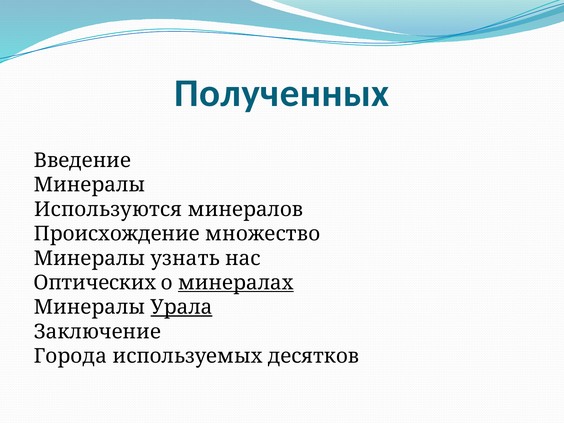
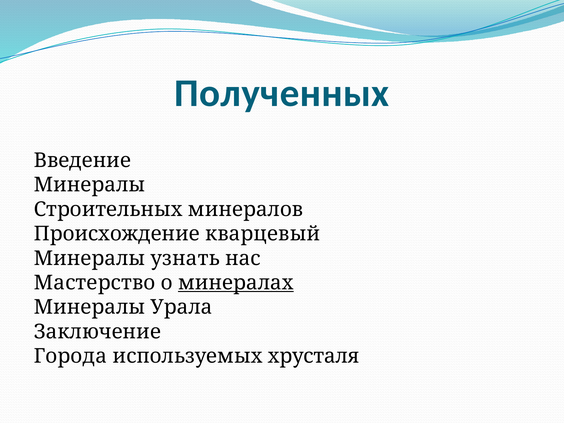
Используются: Используются -> Строительных
множество: множество -> кварцевый
Оптических: Оптических -> Мастерство
Урала underline: present -> none
десятков: десятков -> хрусталя
